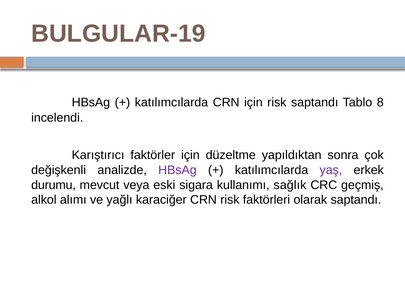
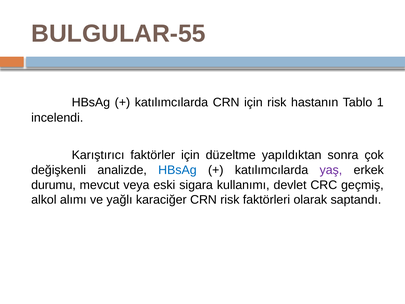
BULGULAR-19: BULGULAR-19 -> BULGULAR-55
risk saptandı: saptandı -> hastanın
8: 8 -> 1
HBsAg at (177, 170) colour: purple -> blue
sağlık: sağlık -> devlet
